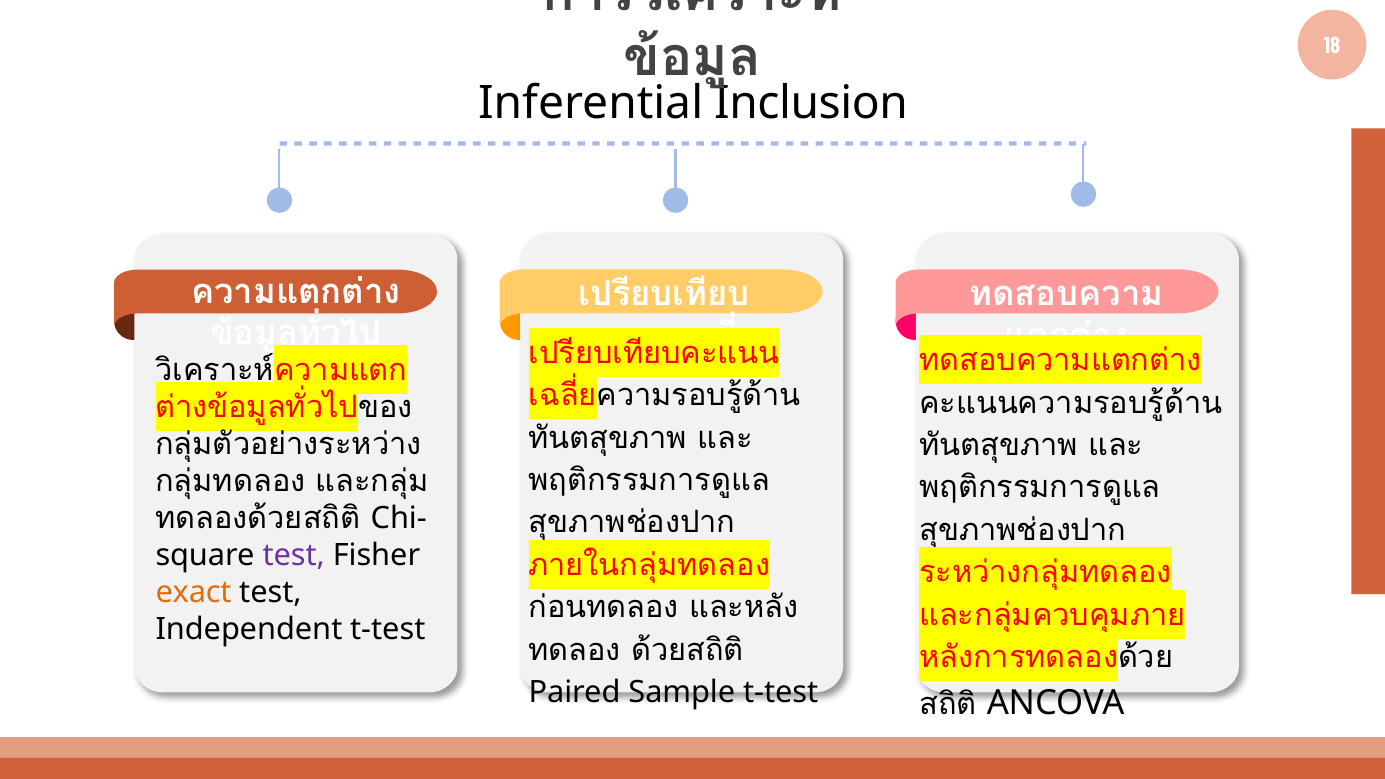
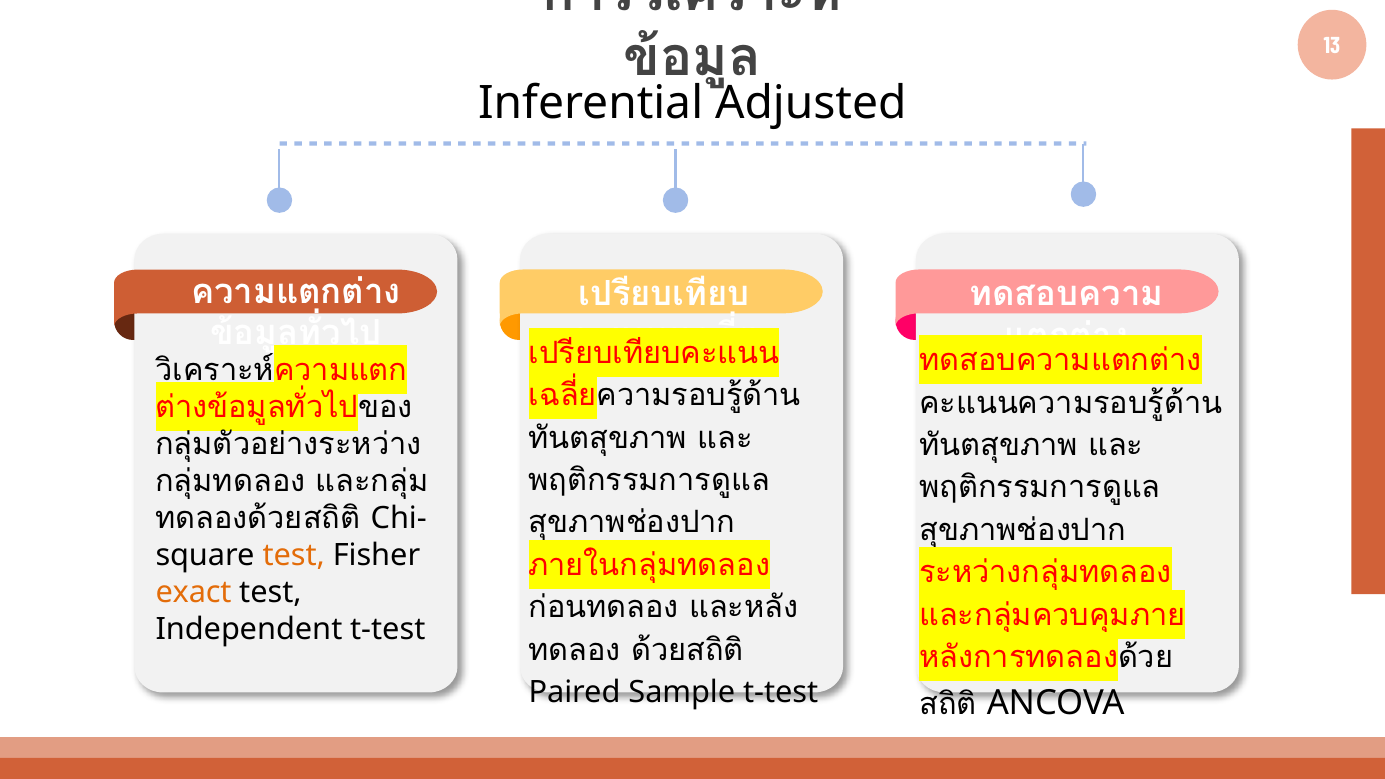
18: 18 -> 13
Inclusion: Inclusion -> Adjusted
test at (294, 555) colour: purple -> orange
